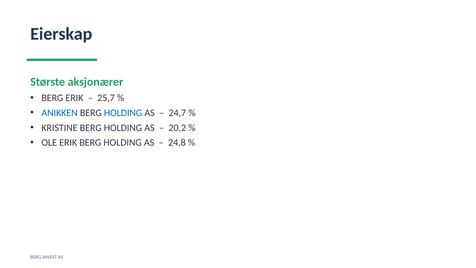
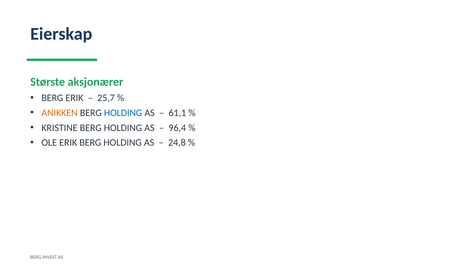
ANIKKEN colour: blue -> orange
24,7: 24,7 -> 61,1
20,2: 20,2 -> 96,4
